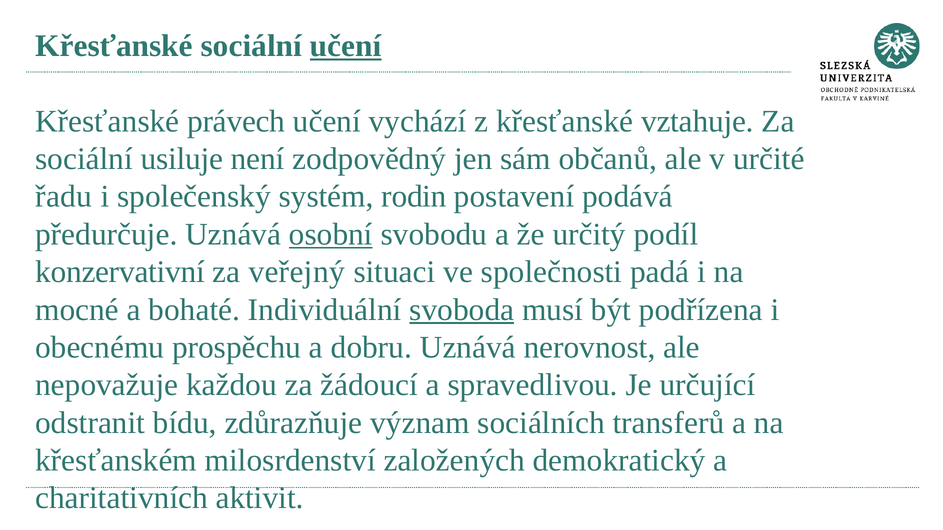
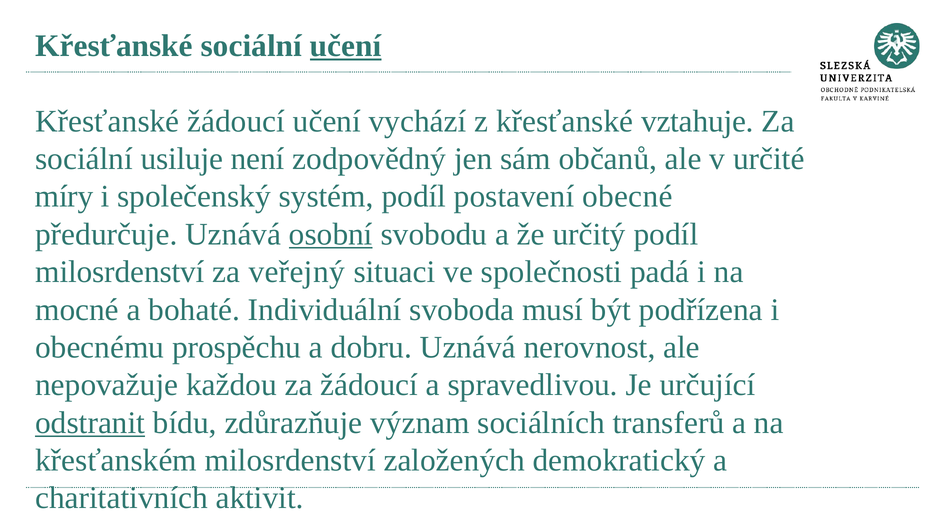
Křesťanské právech: právech -> žádoucí
řadu: řadu -> míry
systém rodin: rodin -> podíl
podává: podává -> obecné
konzervativní at (120, 272): konzervativní -> milosrdenství
svoboda underline: present -> none
odstranit underline: none -> present
